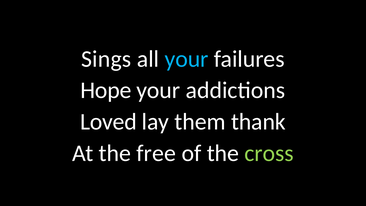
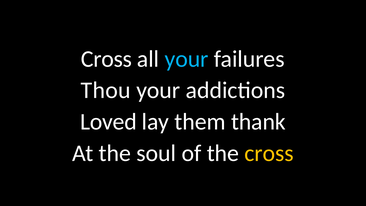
Sings at (106, 59): Sings -> Cross
Hope: Hope -> Thou
free: free -> soul
cross at (269, 153) colour: light green -> yellow
